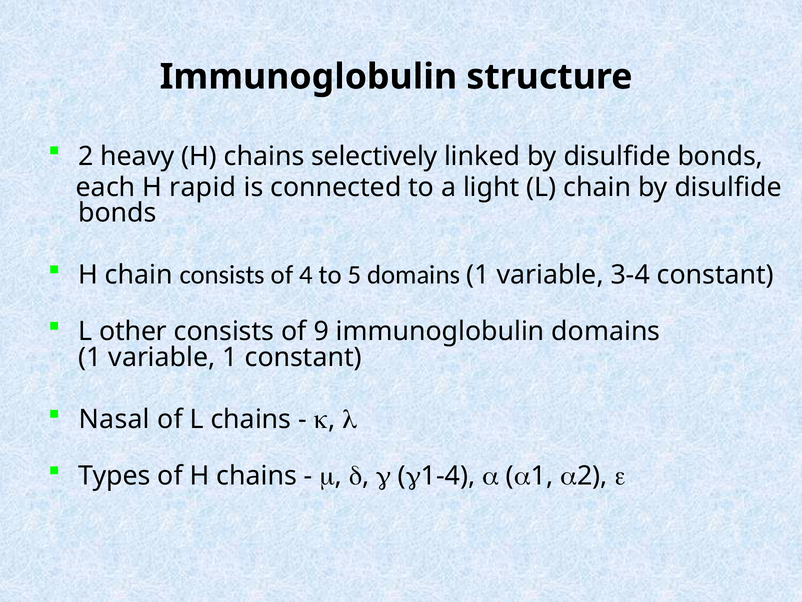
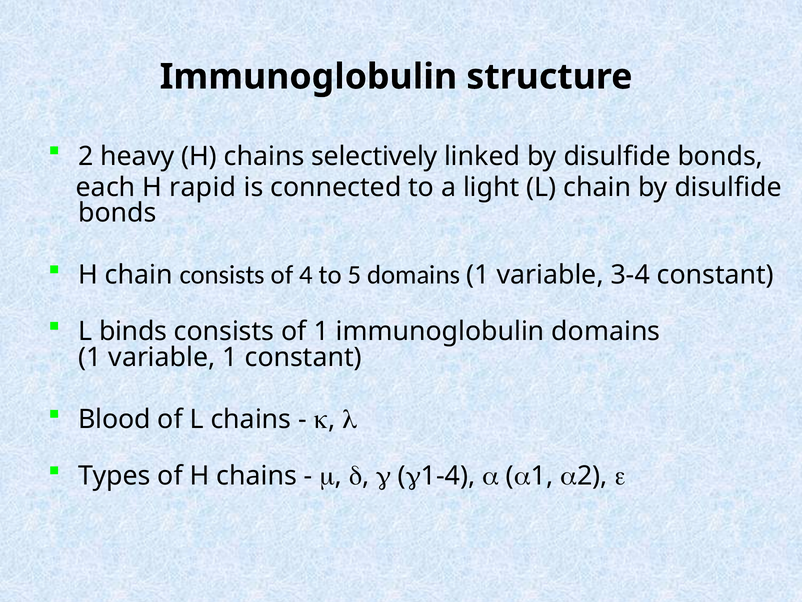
other: other -> binds
of 9: 9 -> 1
Nasal: Nasal -> Blood
